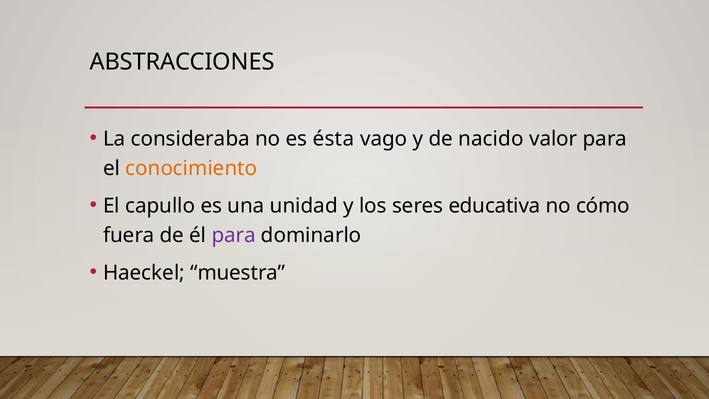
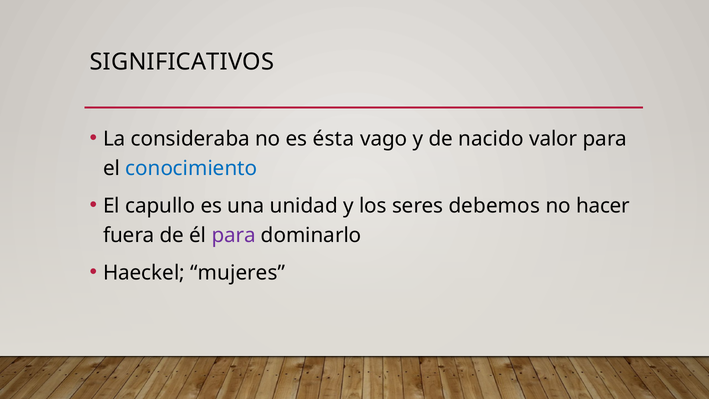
ABSTRACCIONES: ABSTRACCIONES -> SIGNIFICATIVOS
conocimiento colour: orange -> blue
educativa: educativa -> debemos
cómo: cómo -> hacer
muestra: muestra -> mujeres
